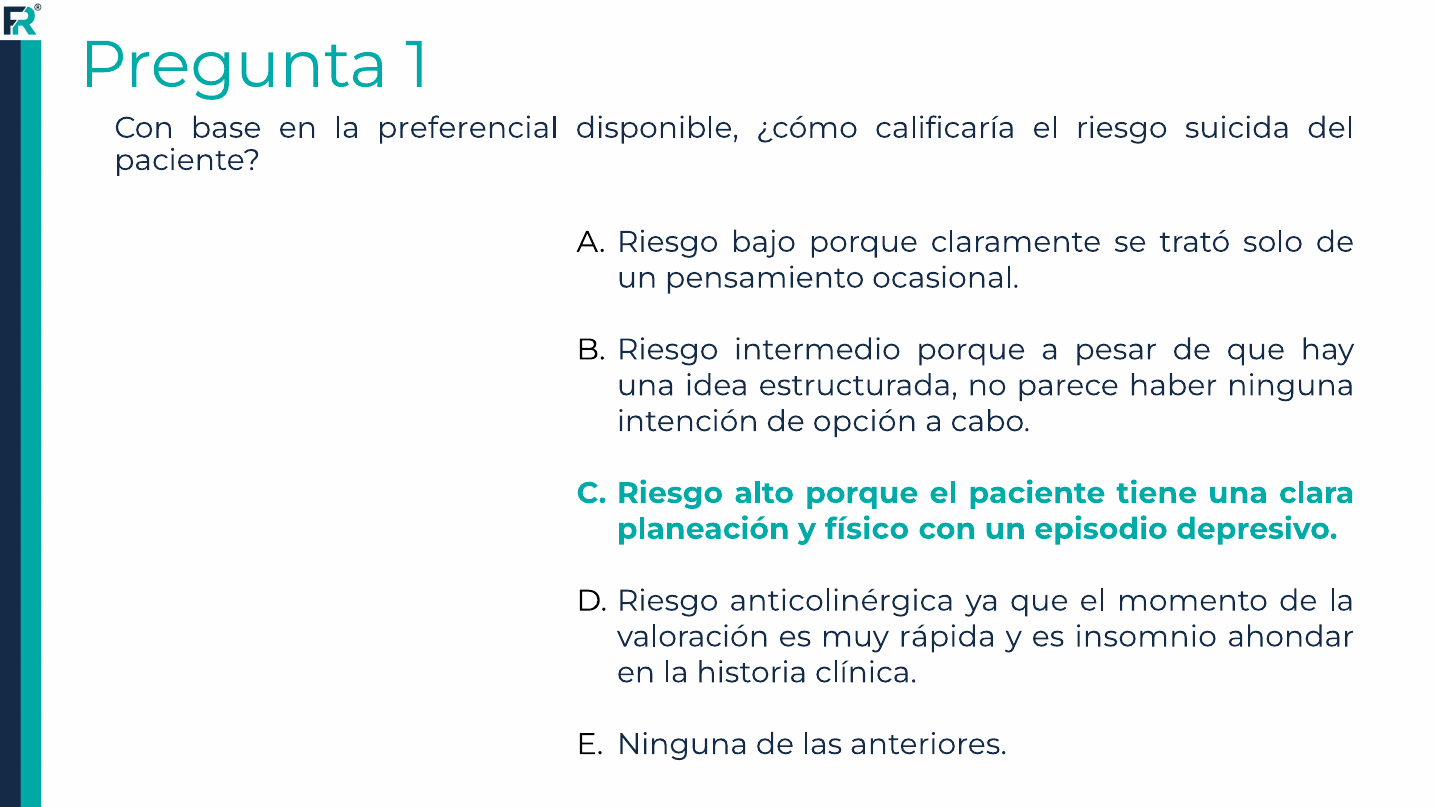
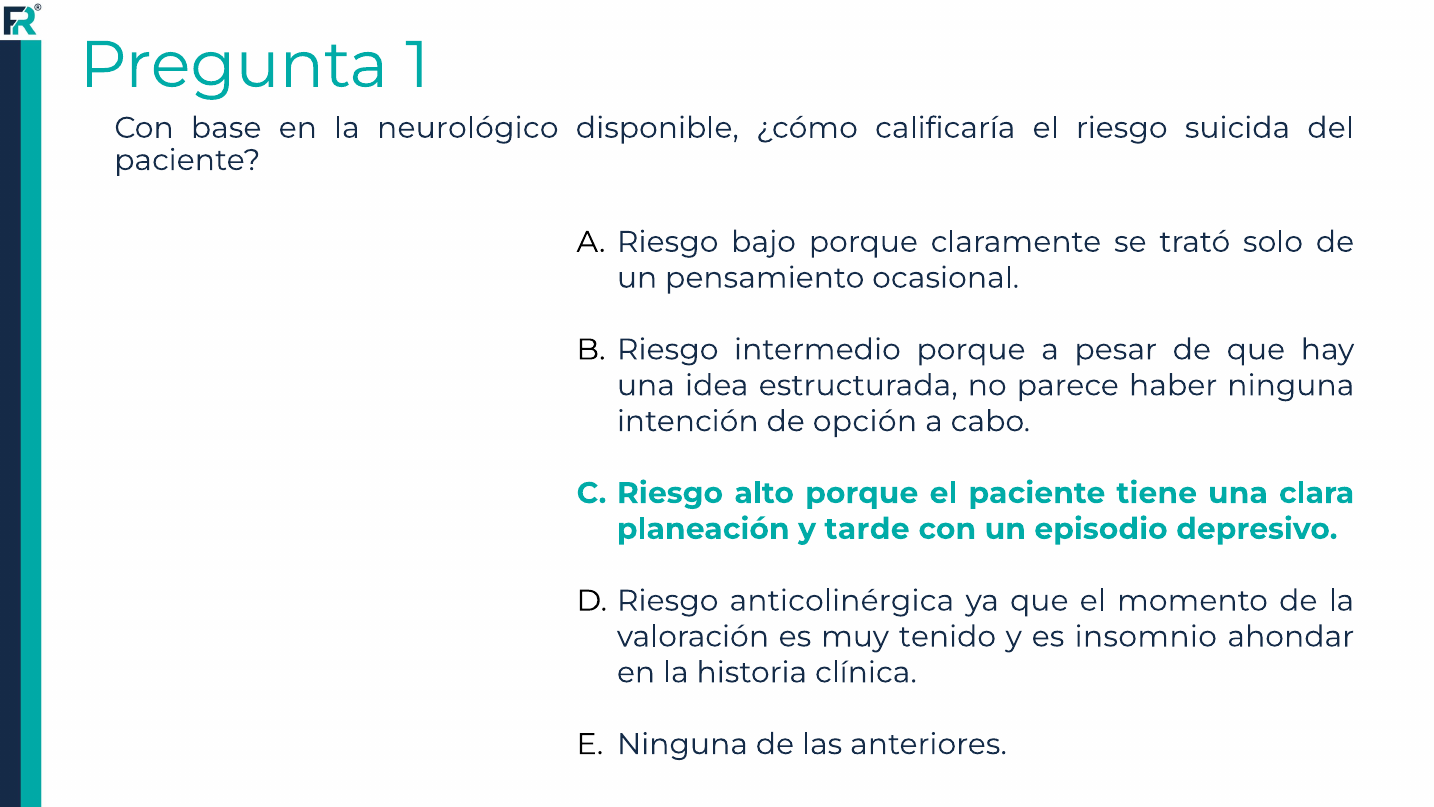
preferencial: preferencial -> neurológico
físico: físico -> tarde
rápida: rápida -> tenido
